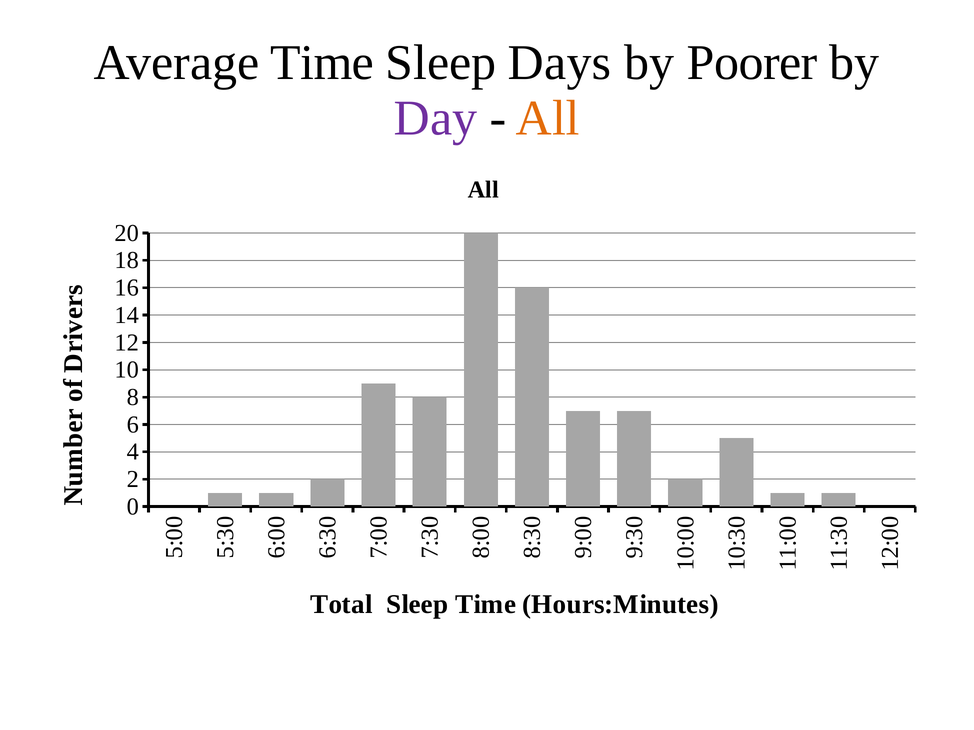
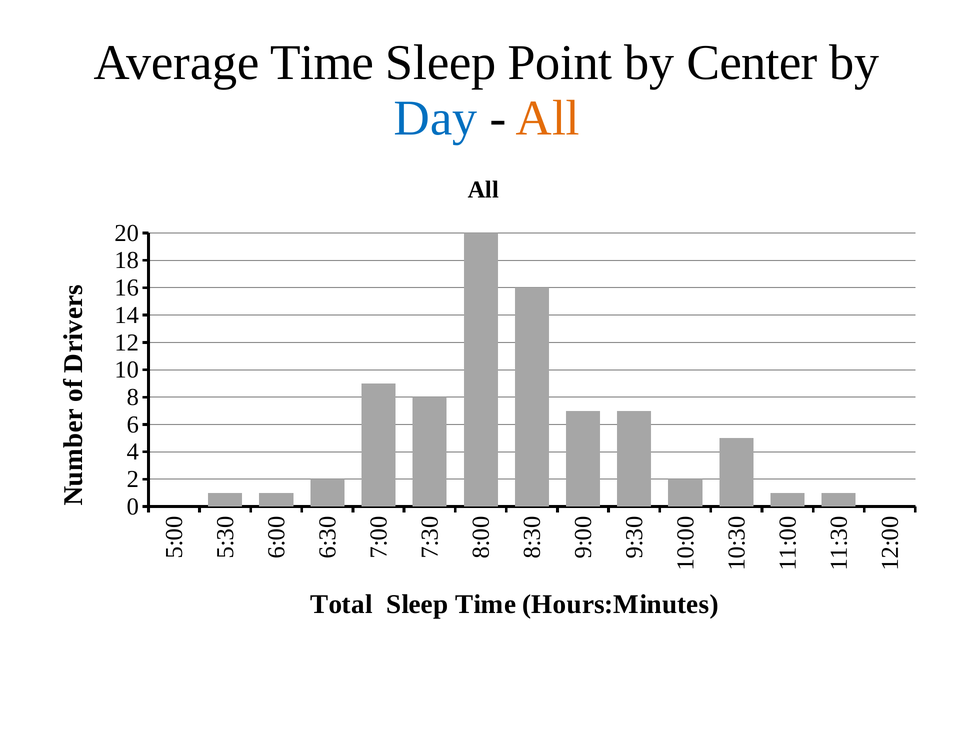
Days: Days -> Point
Poorer: Poorer -> Center
Day colour: purple -> blue
